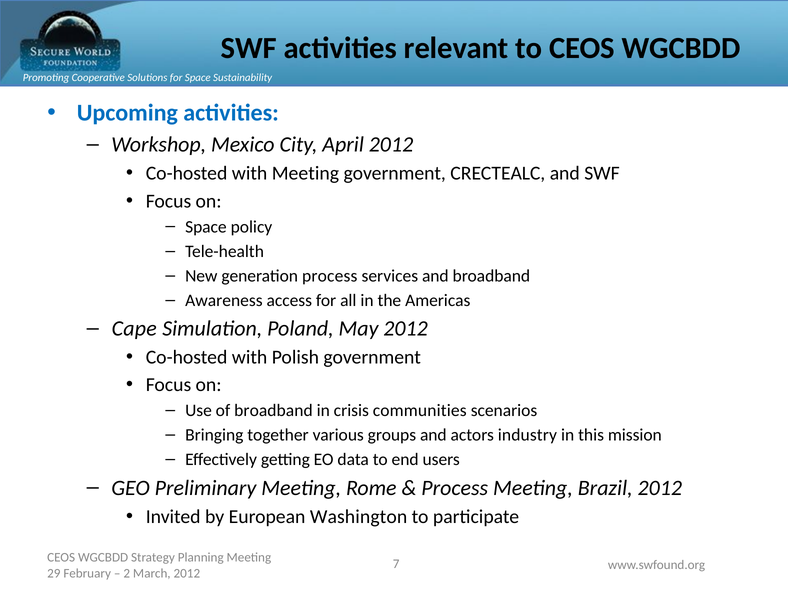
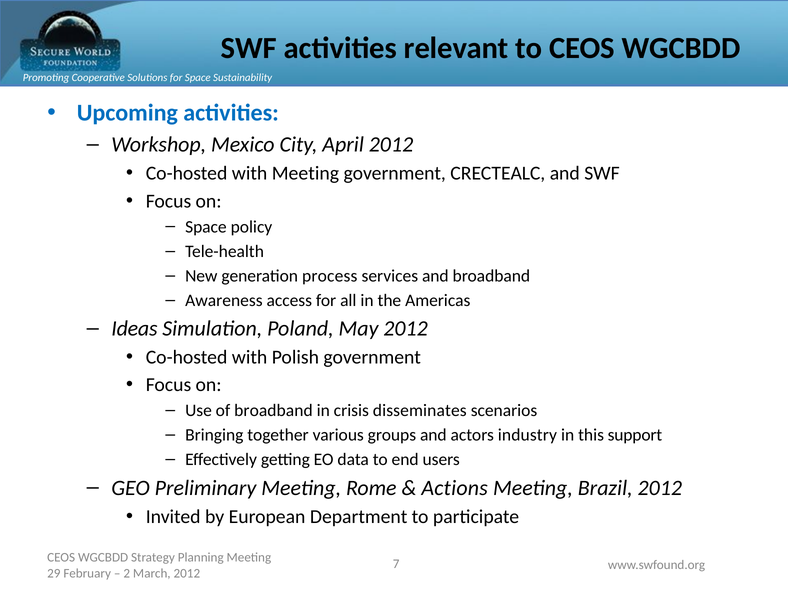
Cape: Cape -> Ideas
communities: communities -> disseminates
mission: mission -> support
Process at (455, 488): Process -> Actions
Washington: Washington -> Department
